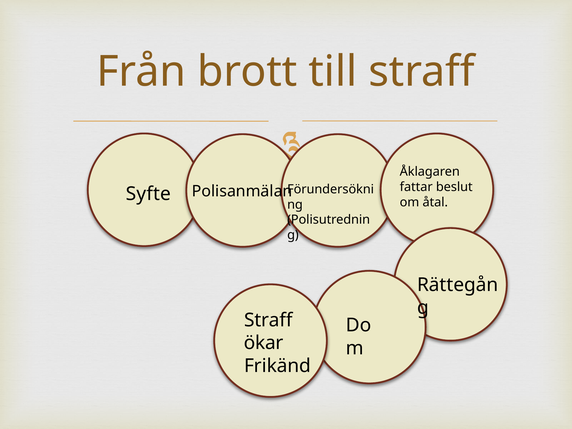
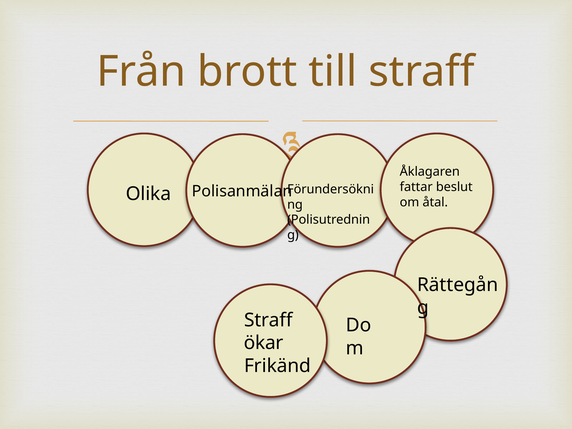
Syfte: Syfte -> Olika
